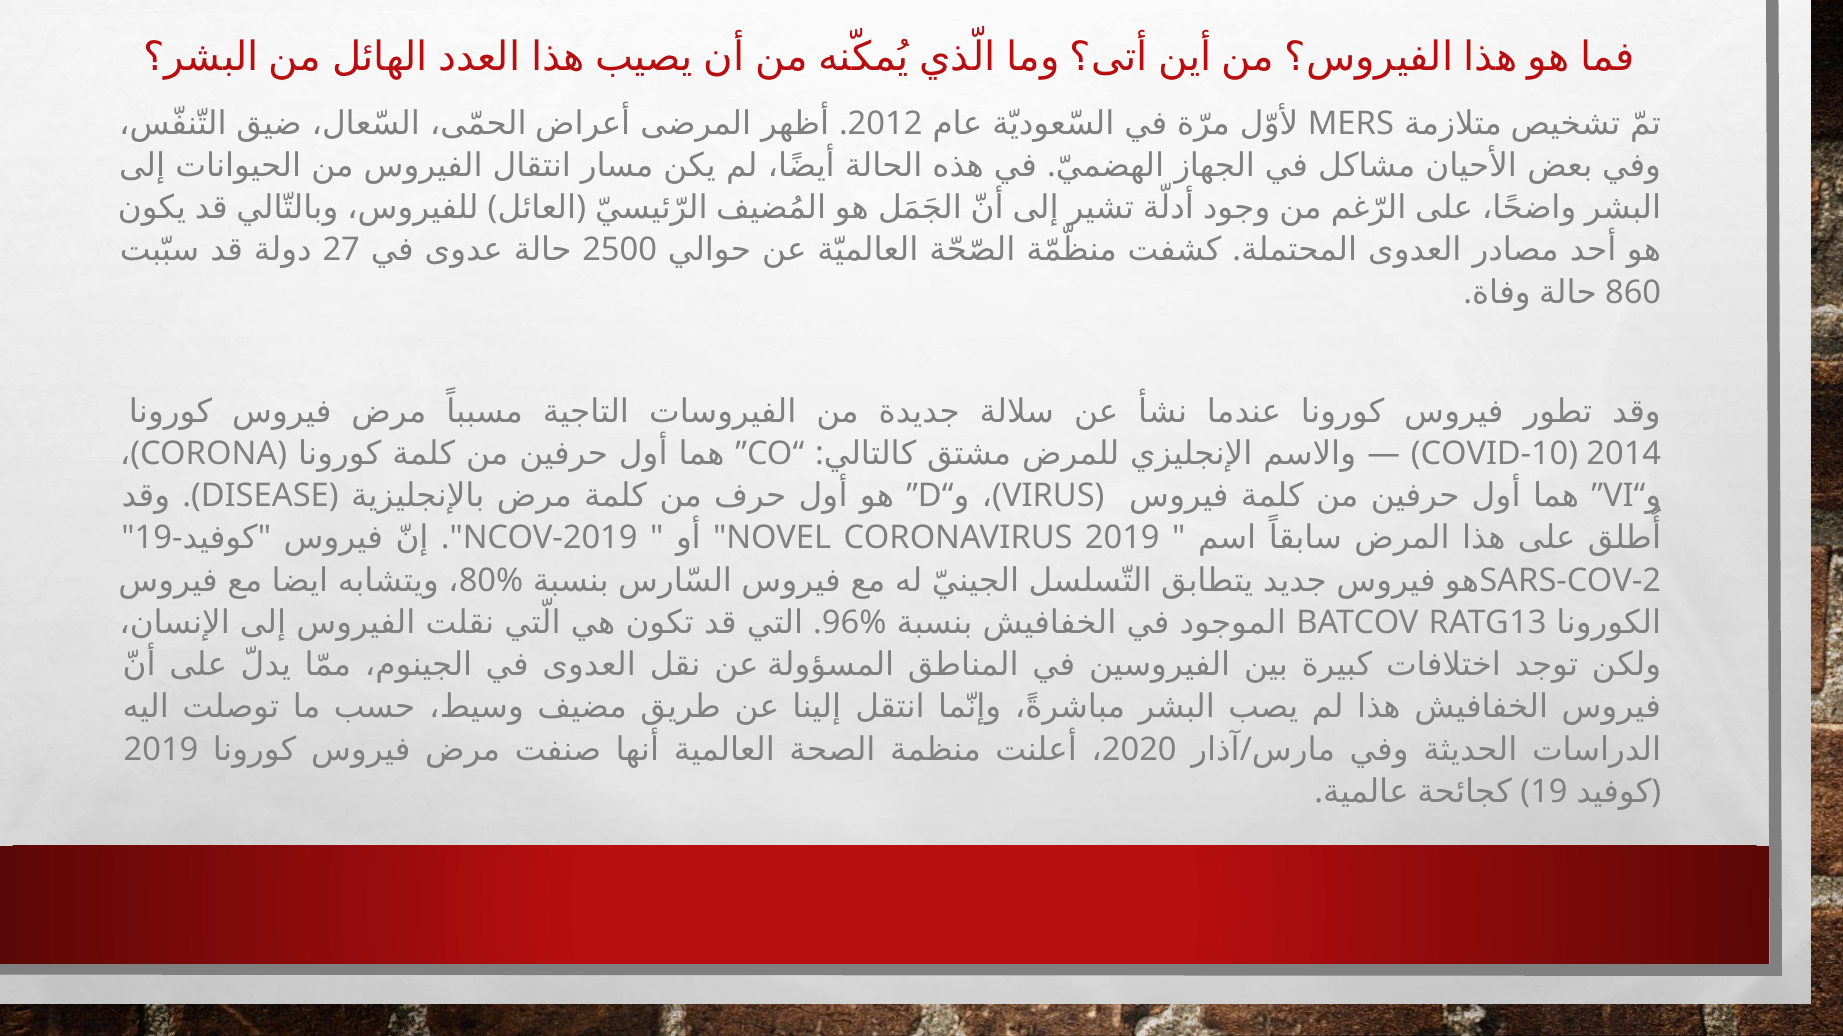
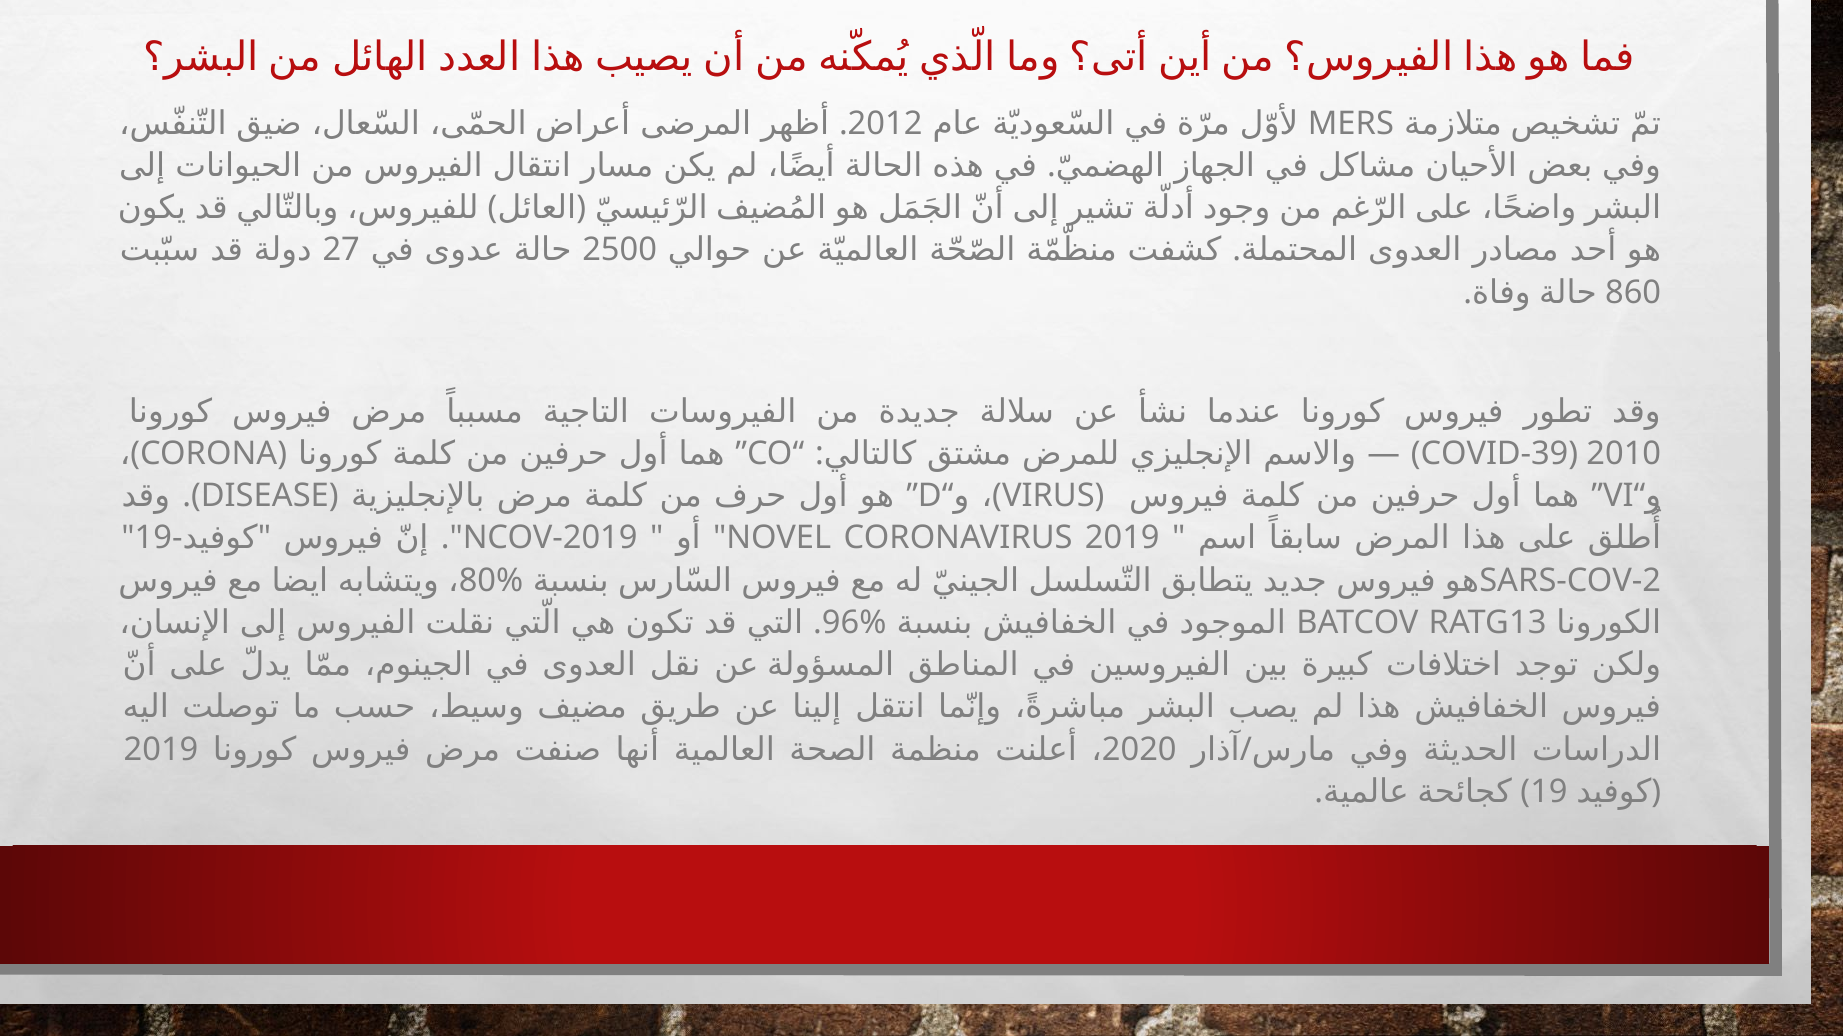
COVID-10: COVID-10 -> COVID-39
2014: 2014 -> 2010
